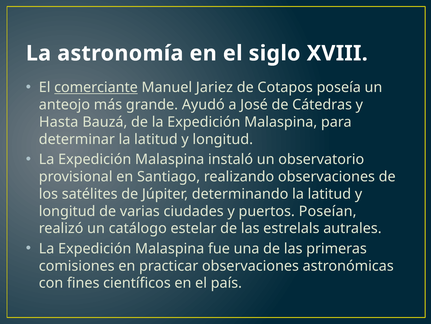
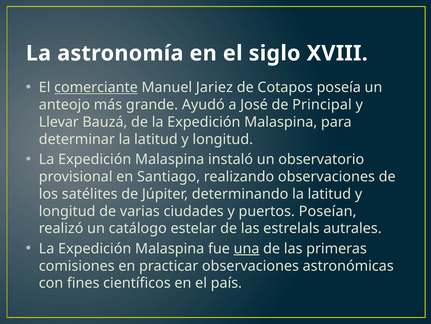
Cátedras: Cátedras -> Principal
Hasta: Hasta -> Llevar
una underline: none -> present
